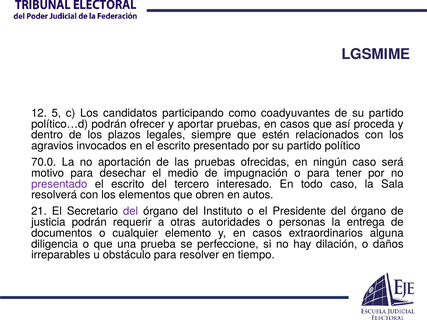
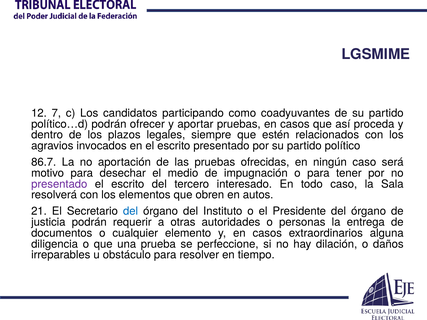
5: 5 -> 7
70.0: 70.0 -> 86.7
del at (131, 211) colour: purple -> blue
